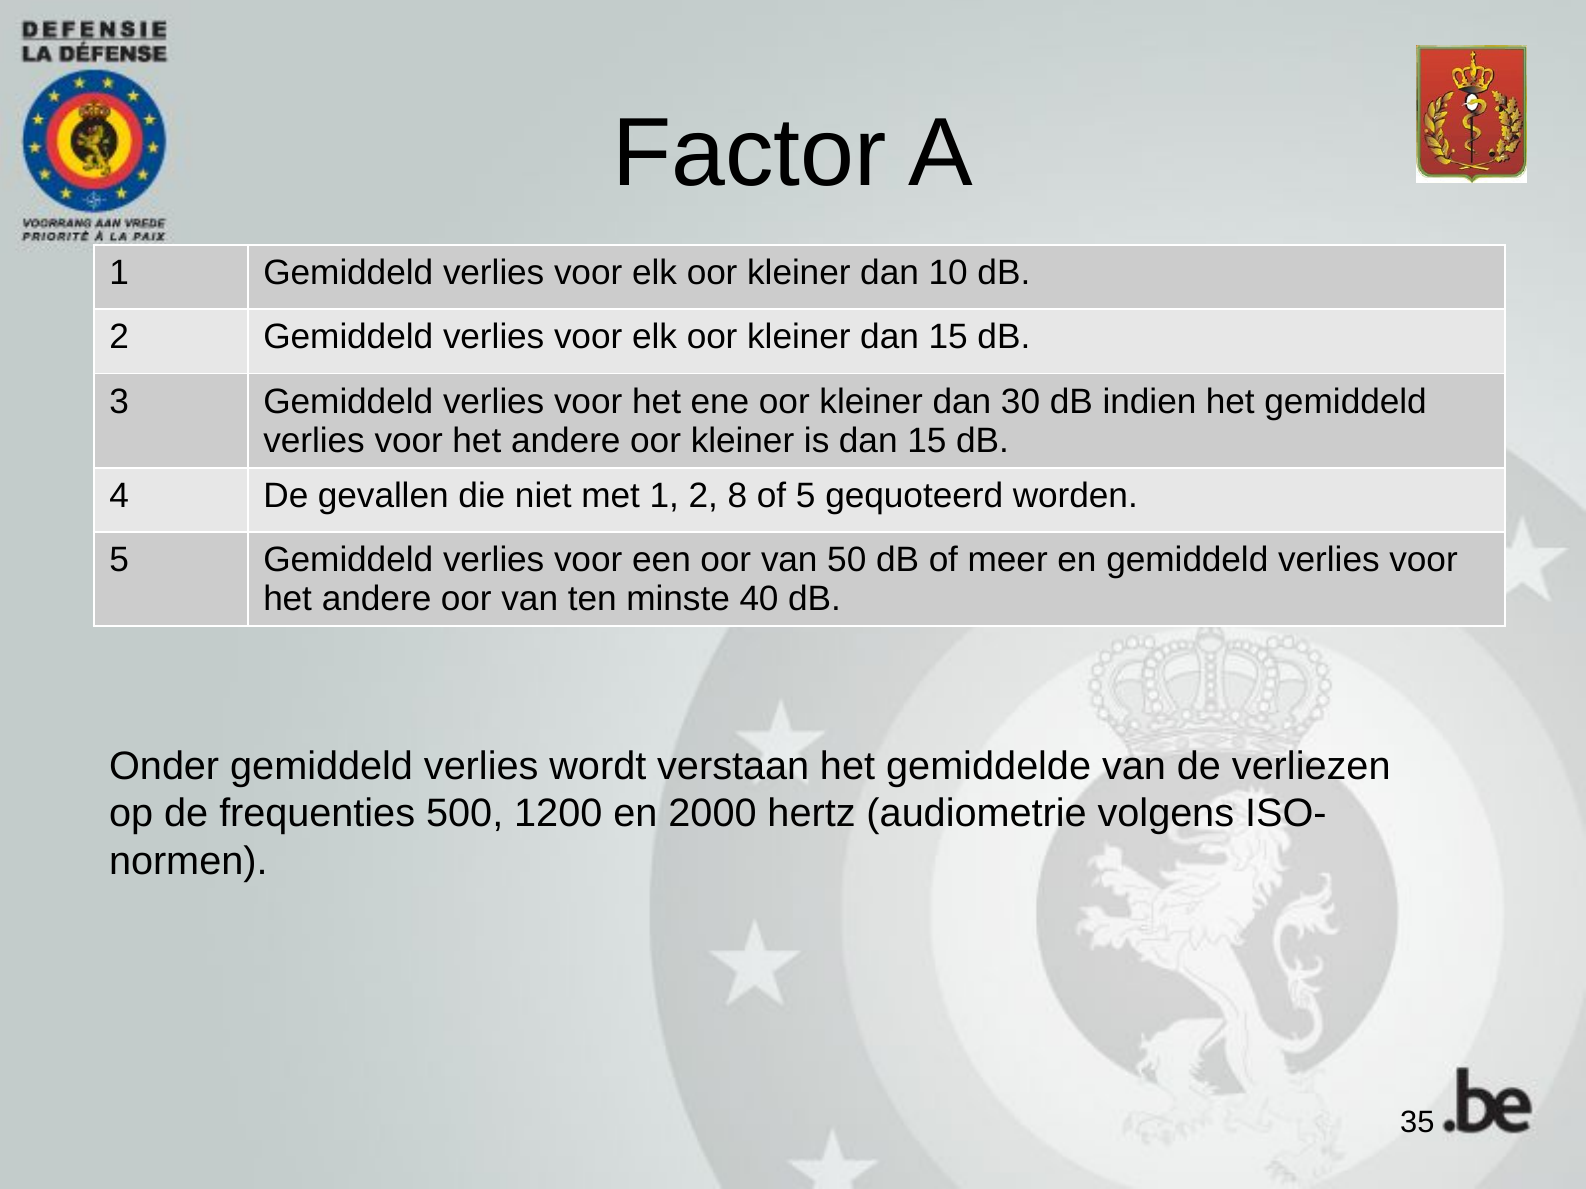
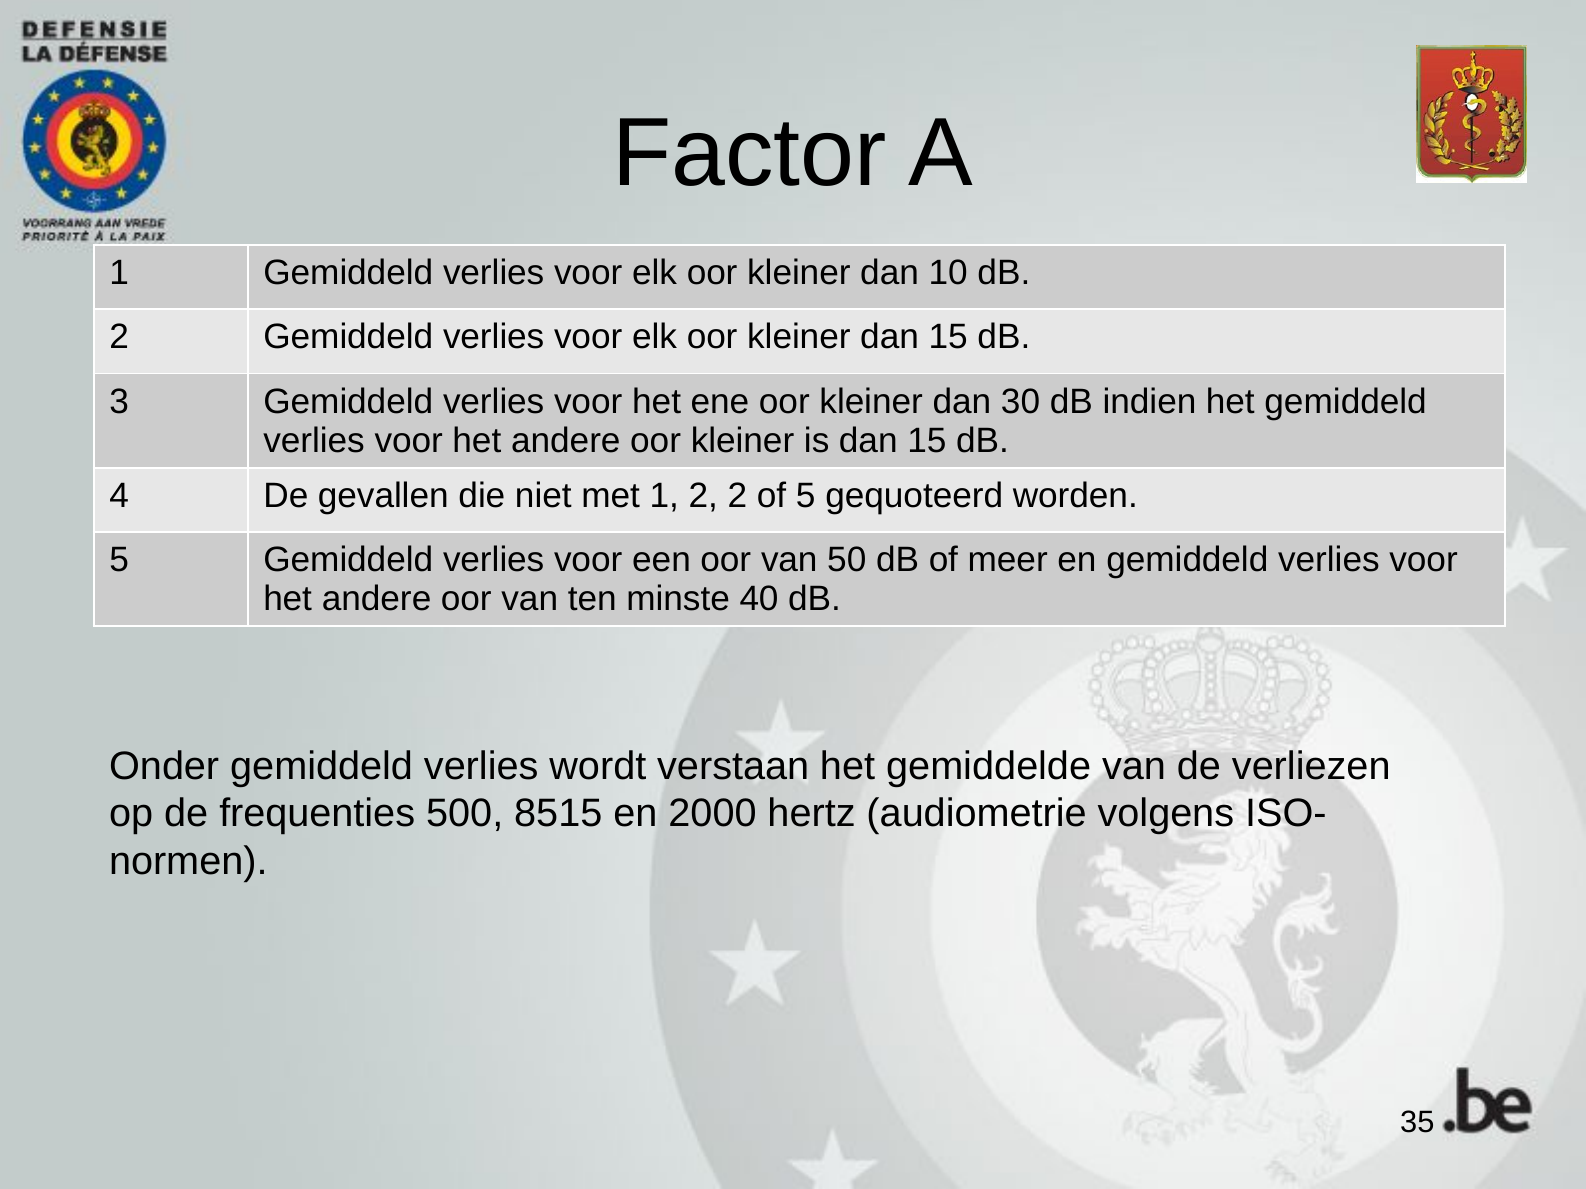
2 8: 8 -> 2
1200: 1200 -> 8515
